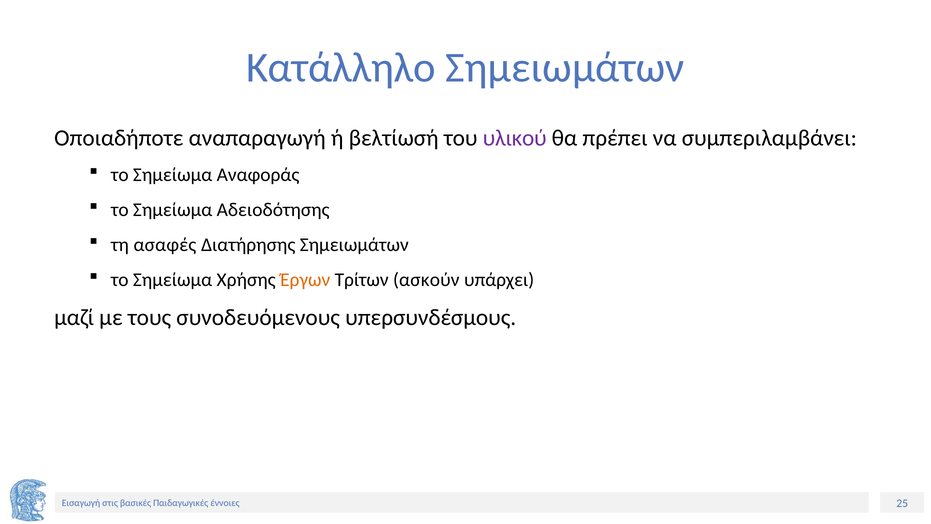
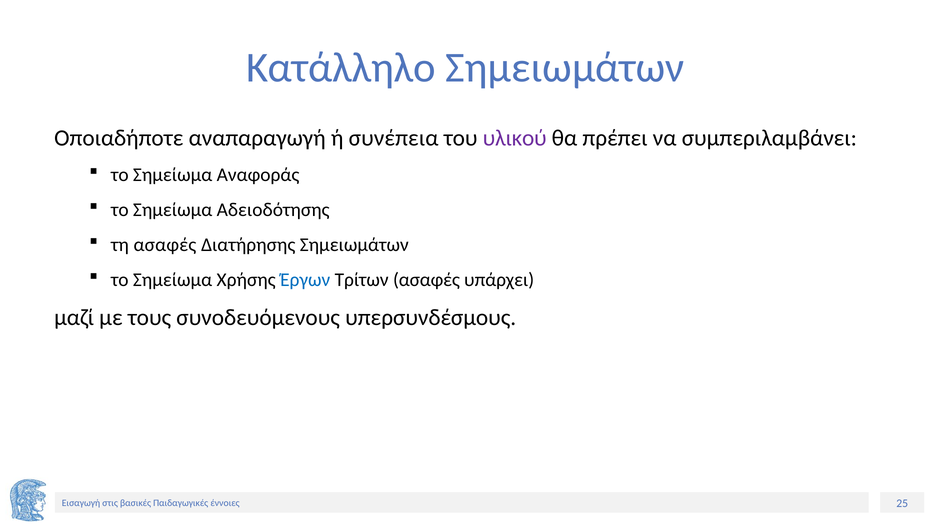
βελτίωσή: βελτίωσή -> συνέπεια
Έργων colour: orange -> blue
Τρίτων ασκούν: ασκούν -> ασαφές
